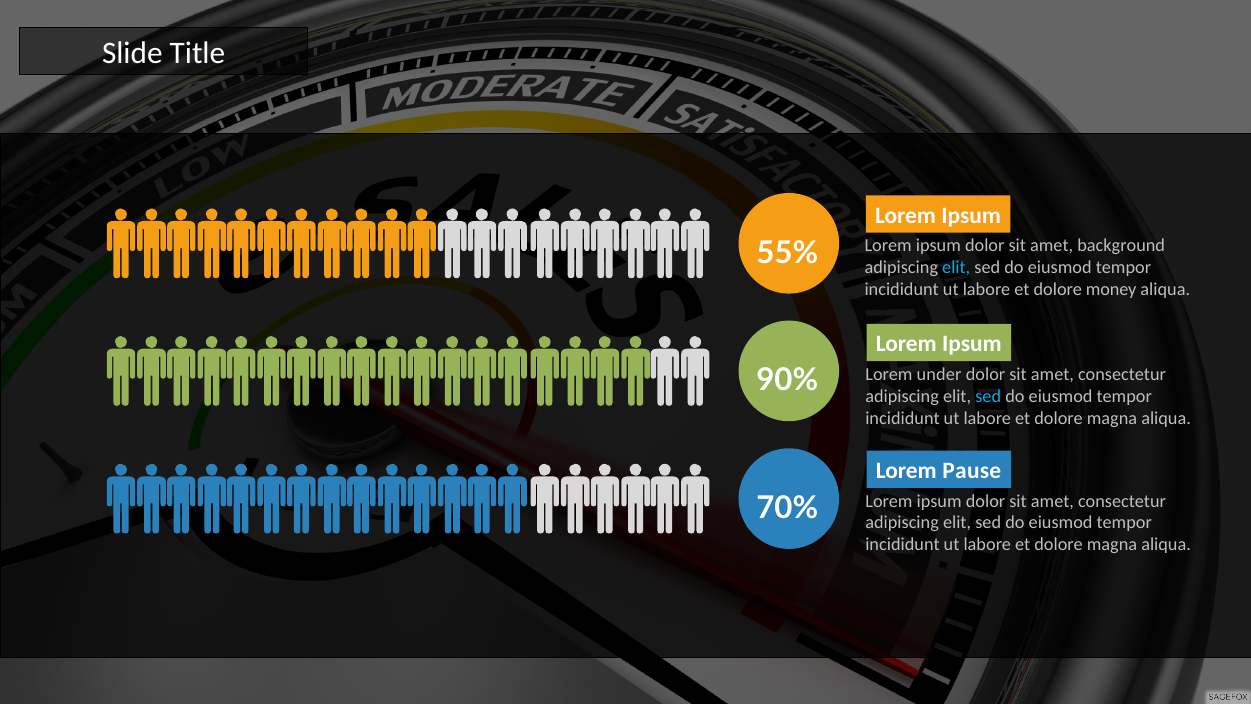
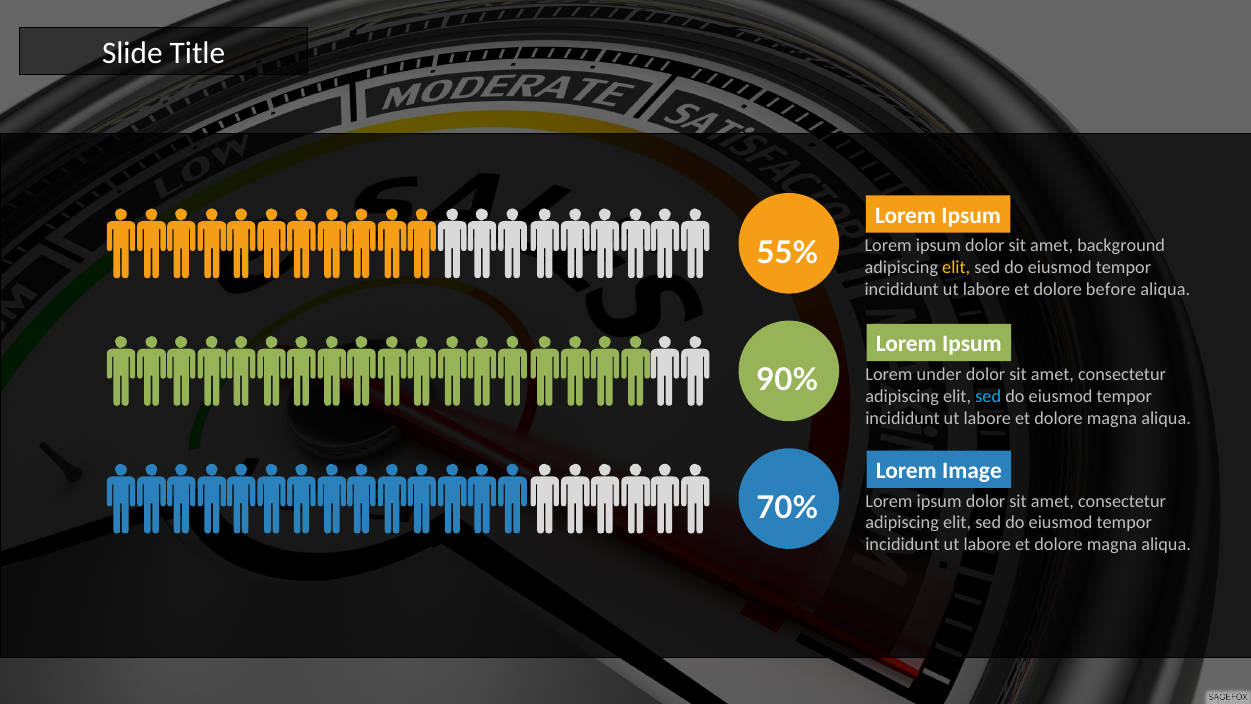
elit at (956, 268) colour: light blue -> yellow
money: money -> before
Pause: Pause -> Image
